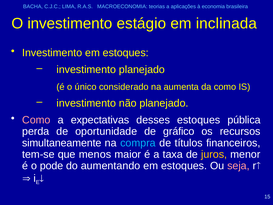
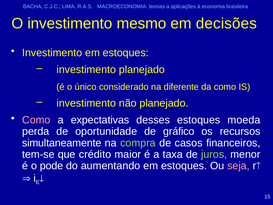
estágio: estágio -> mesmo
inclinada: inclinada -> decisões
aumenta: aumenta -> diferente
pública: pública -> moeda
compra colour: light blue -> light green
títulos: títulos -> casos
menos: menos -> crédito
juros colour: yellow -> light green
